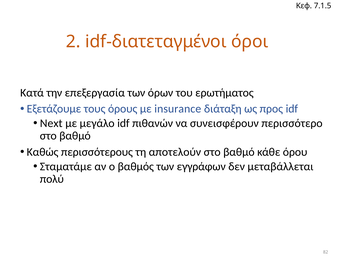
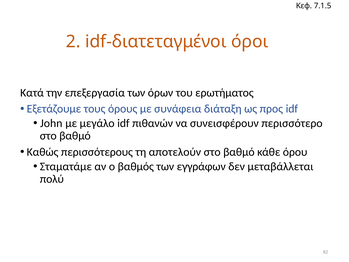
insurance: insurance -> συνάφεια
Next: Next -> John
